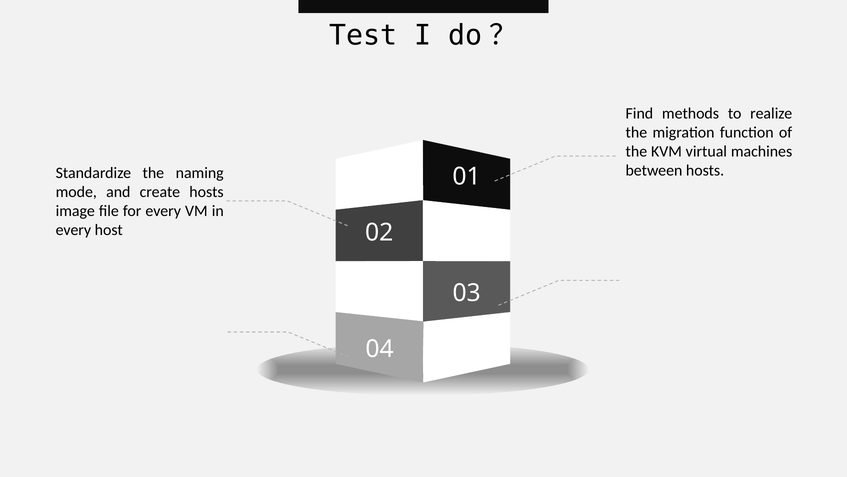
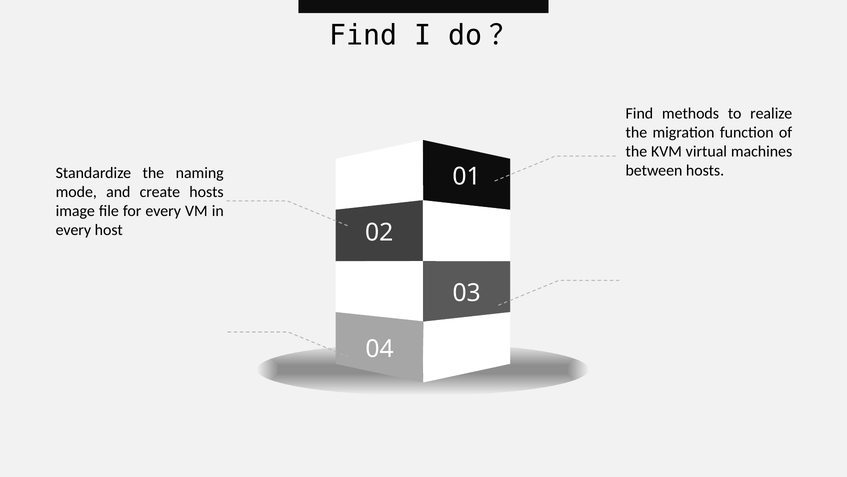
Test at (363, 35): Test -> Find
